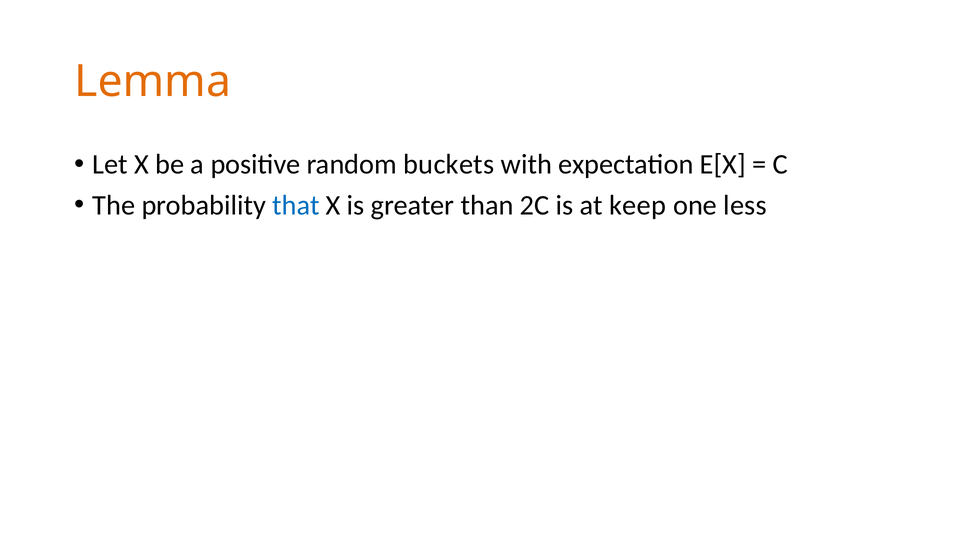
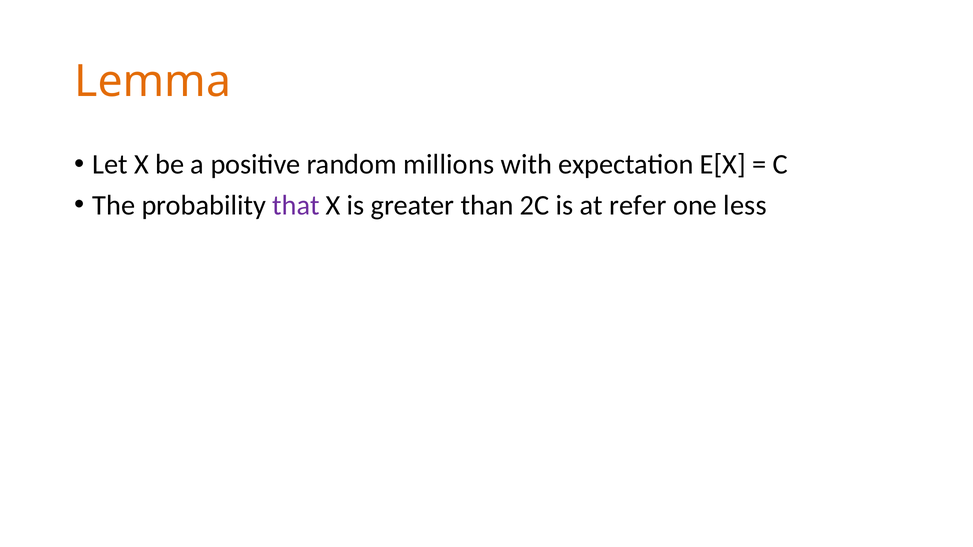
buckets: buckets -> millions
that colour: blue -> purple
keep: keep -> refer
